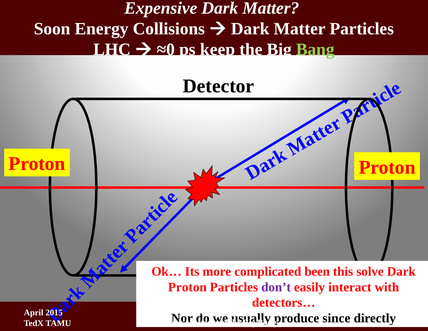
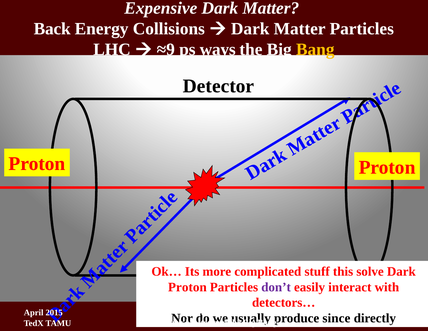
Soon: Soon -> Back
≈0: ≈0 -> ≈9
keep: keep -> ways
Bang at (315, 50) colour: light green -> yellow
been: been -> stuff
